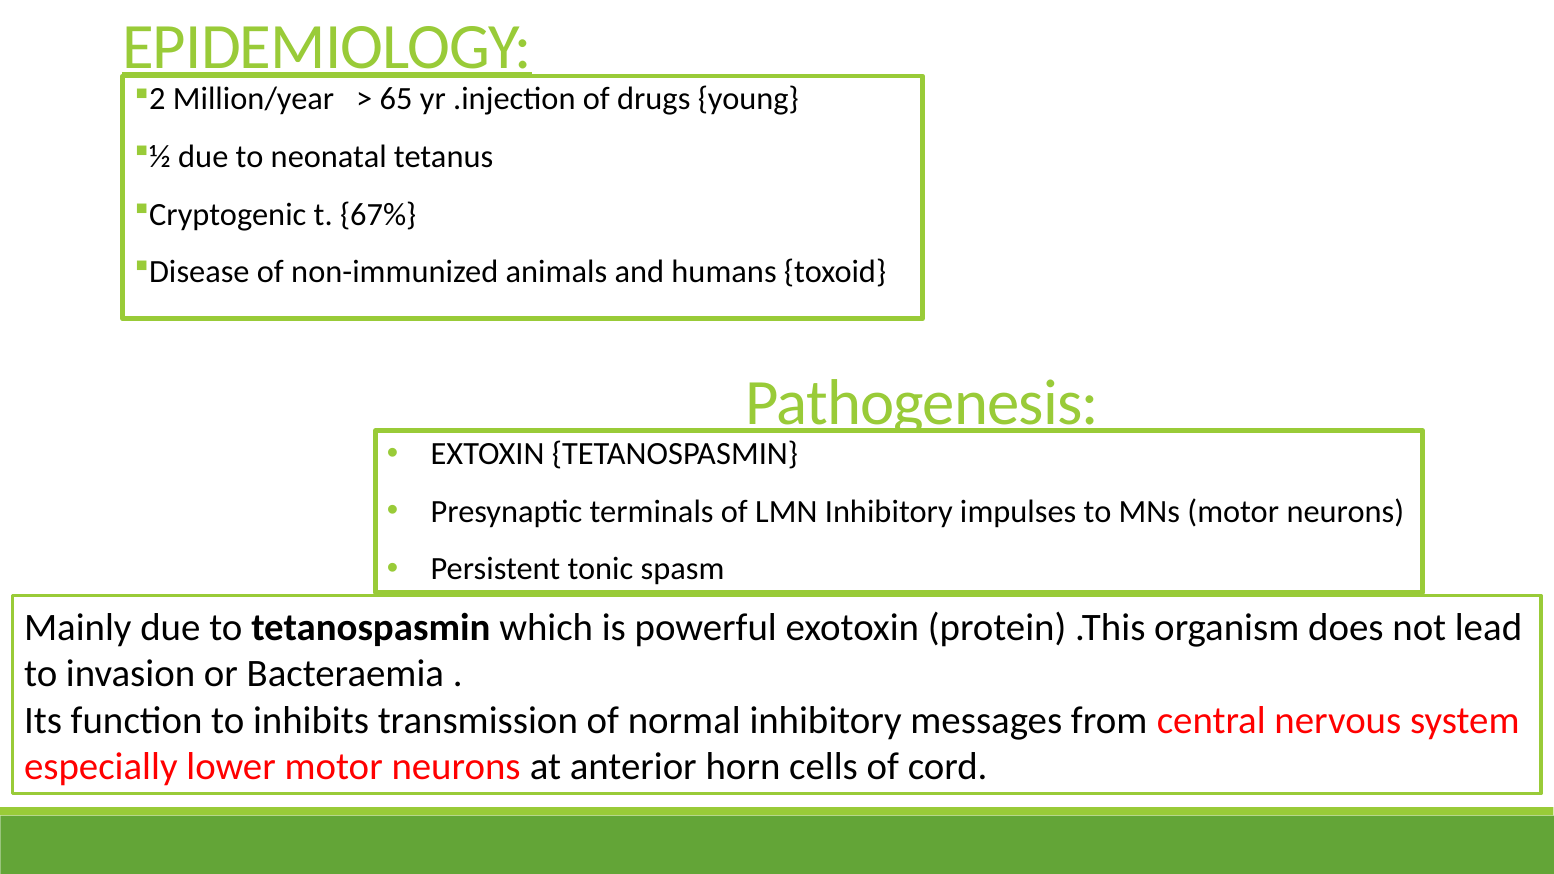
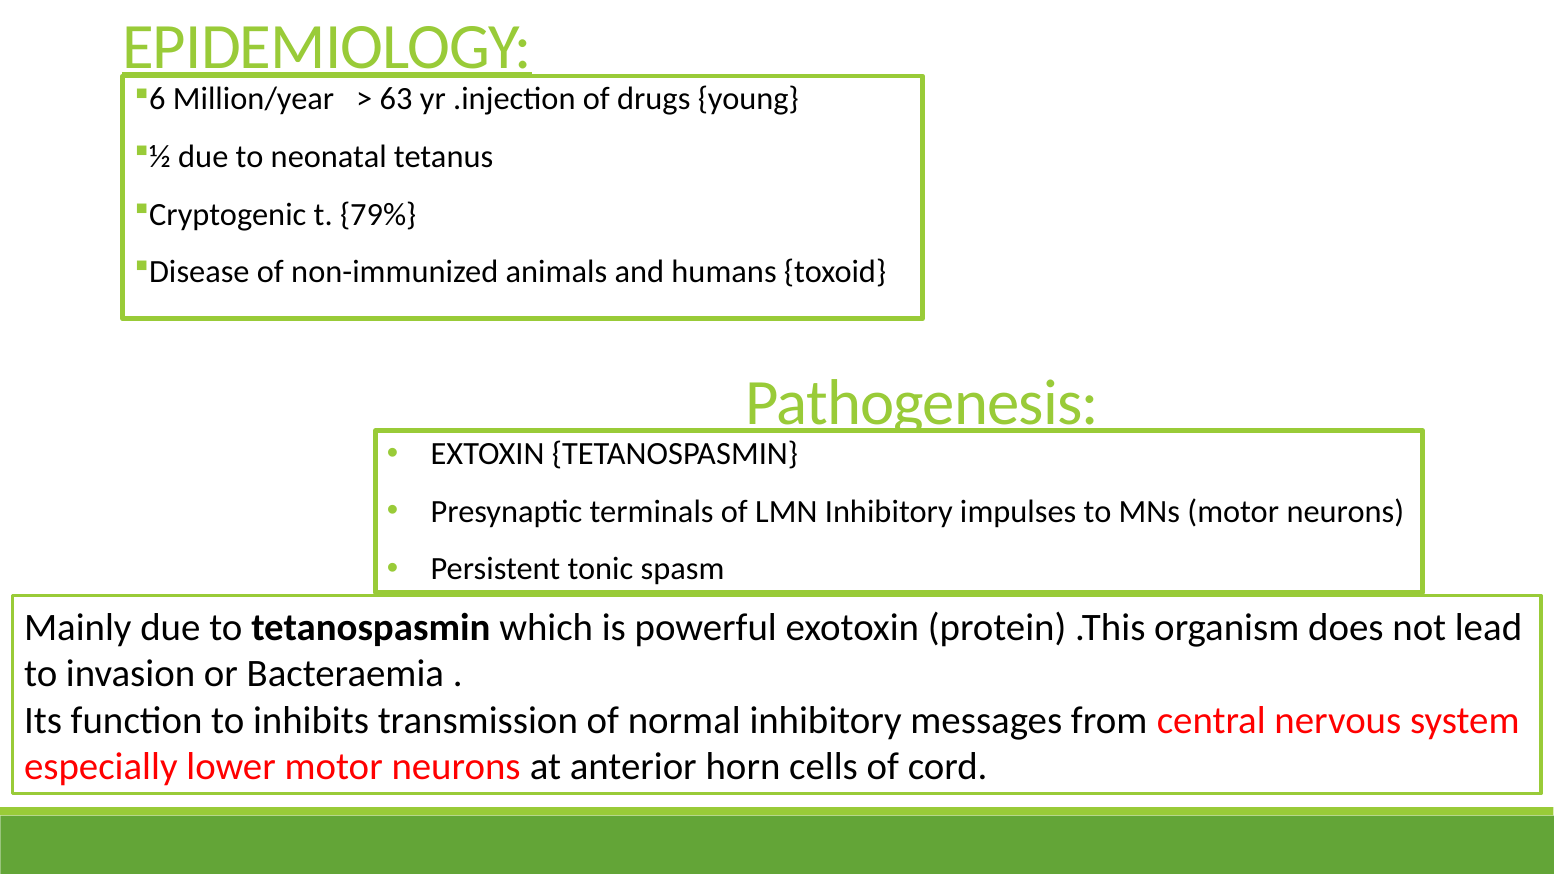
2: 2 -> 6
65: 65 -> 63
67%: 67% -> 79%
